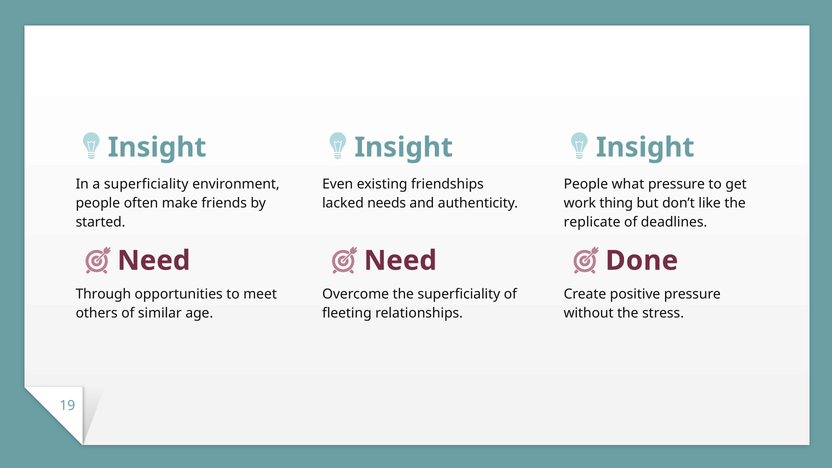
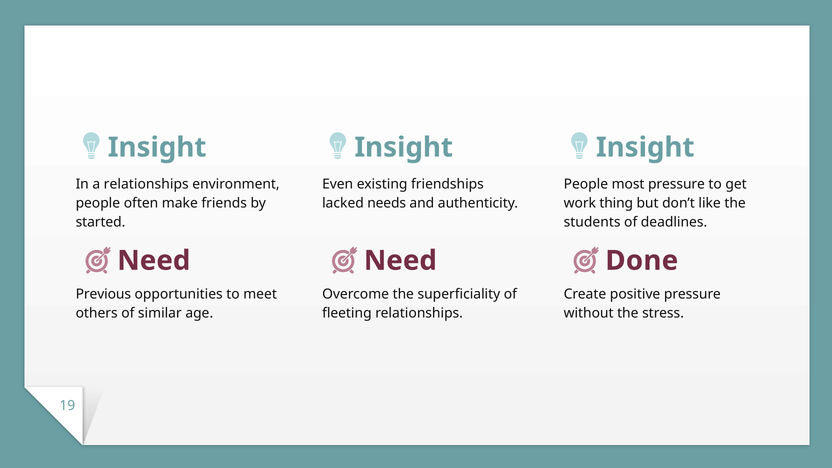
a superficiality: superficiality -> relationships
what: what -> most
replicate: replicate -> students
Through: Through -> Previous
